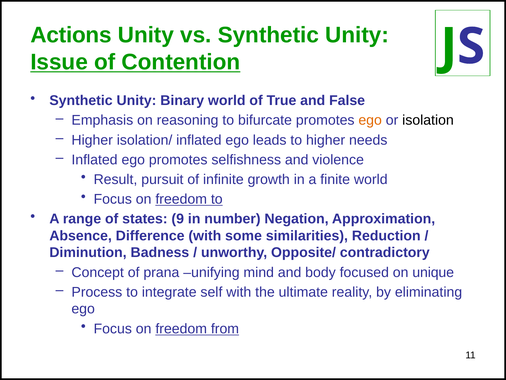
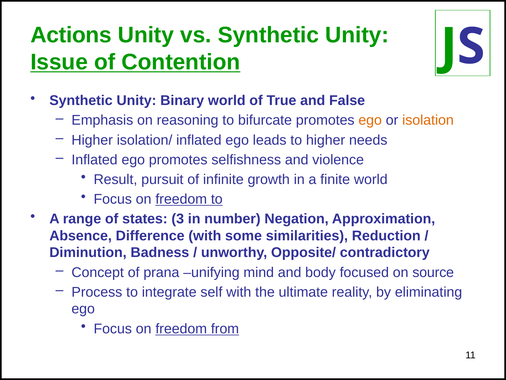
isolation colour: black -> orange
9: 9 -> 3
unique: unique -> source
